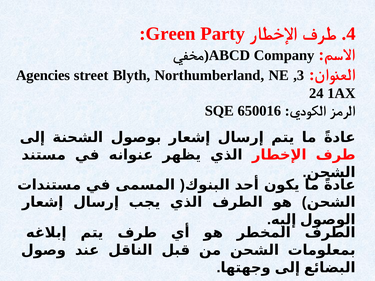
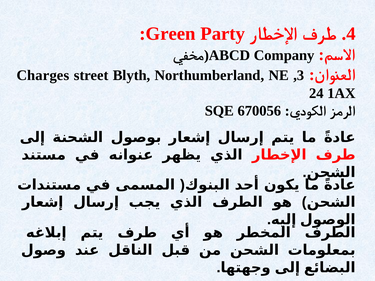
Agencies: Agencies -> Charges
650016: 650016 -> 670056
